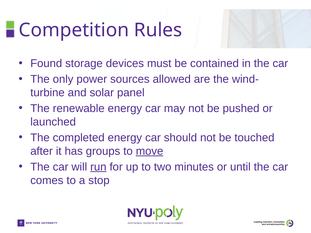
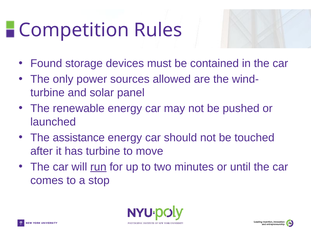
completed: completed -> assistance
has groups: groups -> turbine
move underline: present -> none
